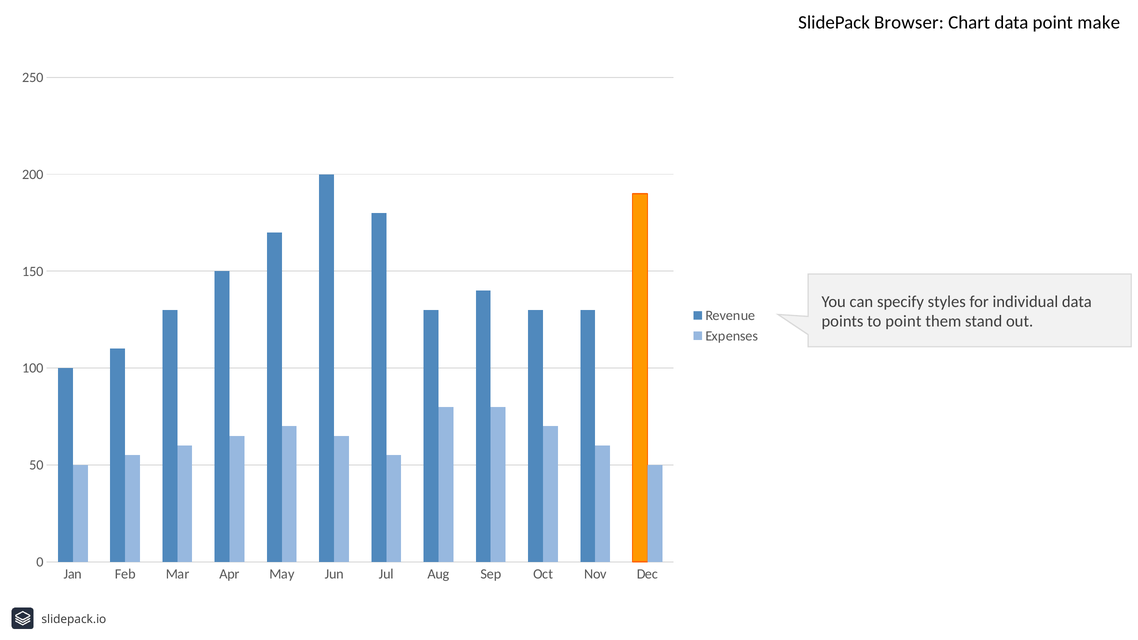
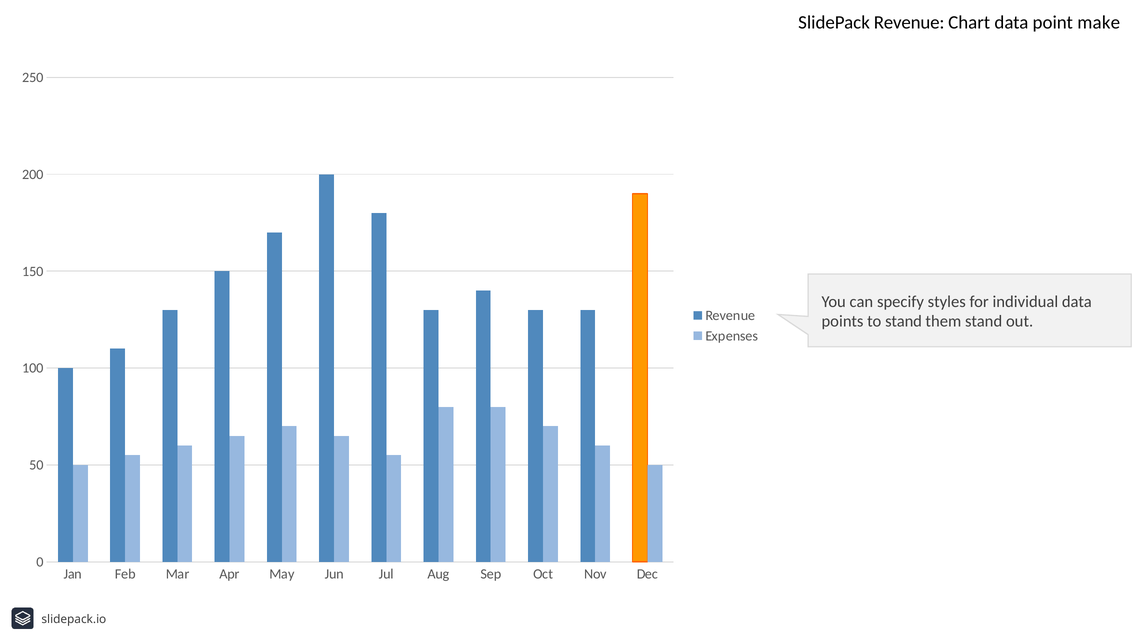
SlidePack Browser: Browser -> Revenue
to point: point -> stand
